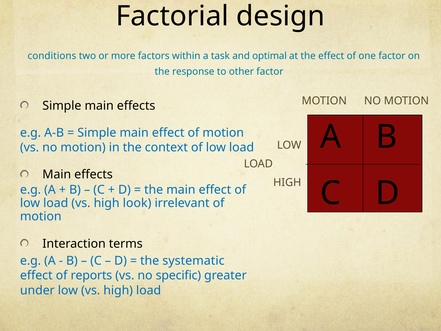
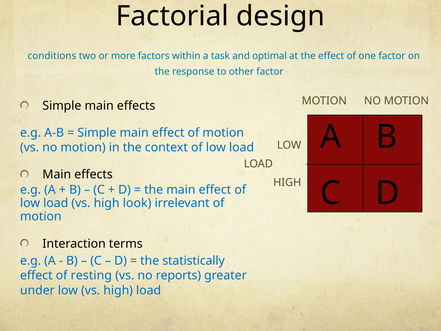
systematic: systematic -> statistically
reports: reports -> resting
specific: specific -> reports
